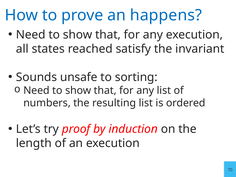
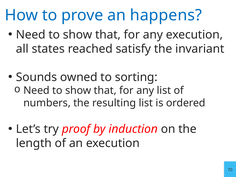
unsafe: unsafe -> owned
